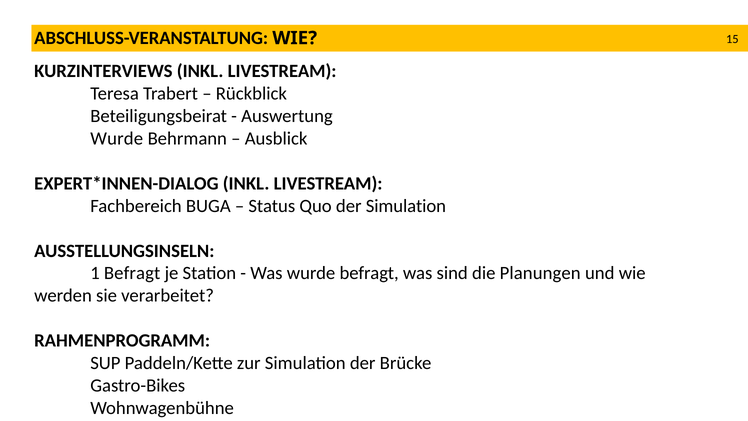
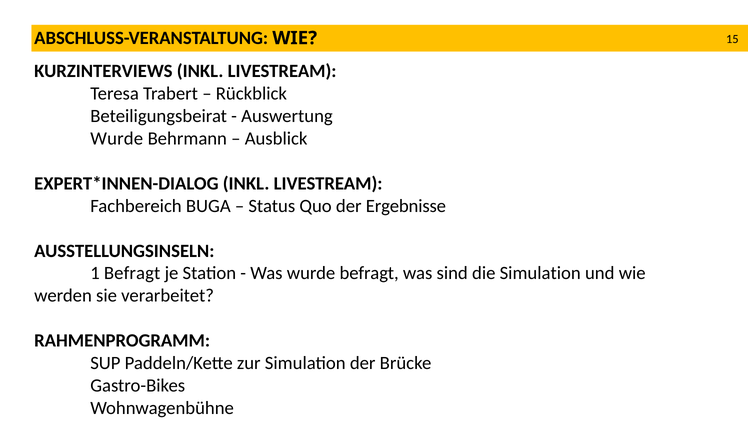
der Simulation: Simulation -> Ergebnisse
die Planungen: Planungen -> Simulation
